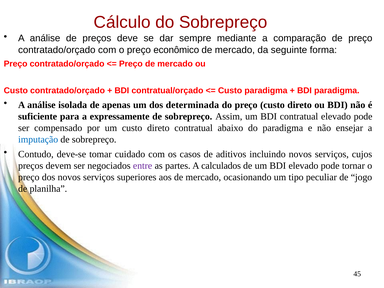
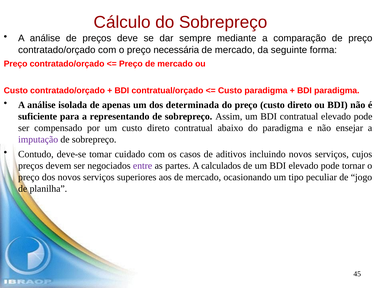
econômico: econômico -> necessária
expressamente: expressamente -> representando
imputação colour: blue -> purple
